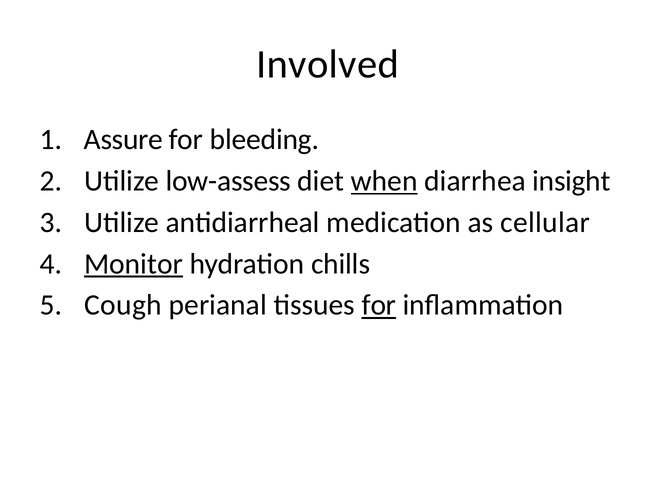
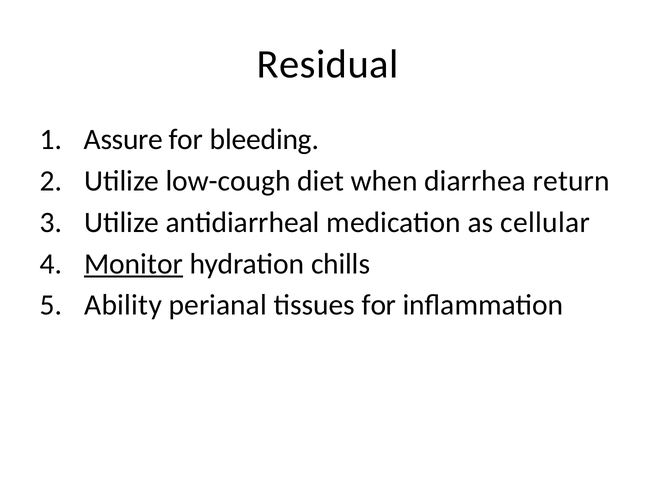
Involved: Involved -> Residual
low-assess: low-assess -> low-cough
when underline: present -> none
insight: insight -> return
Cough: Cough -> Ability
for at (379, 305) underline: present -> none
